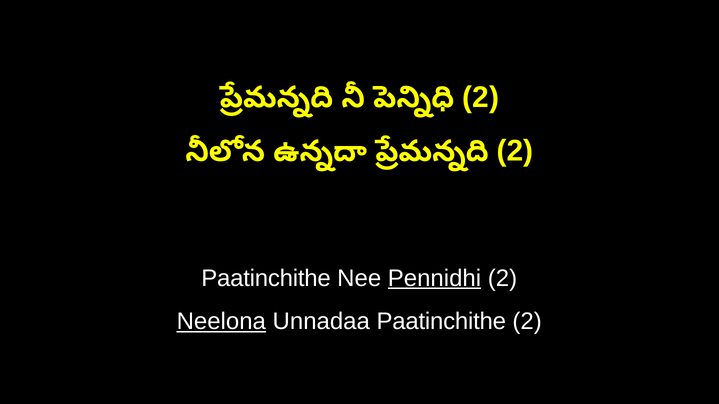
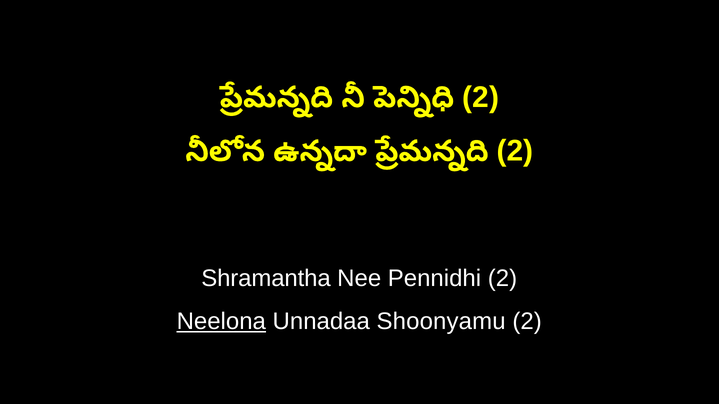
Paatinchithe at (266, 278): Paatinchithe -> Shramantha
Pennidhi underline: present -> none
Unnadaa Paatinchithe: Paatinchithe -> Shoonyamu
